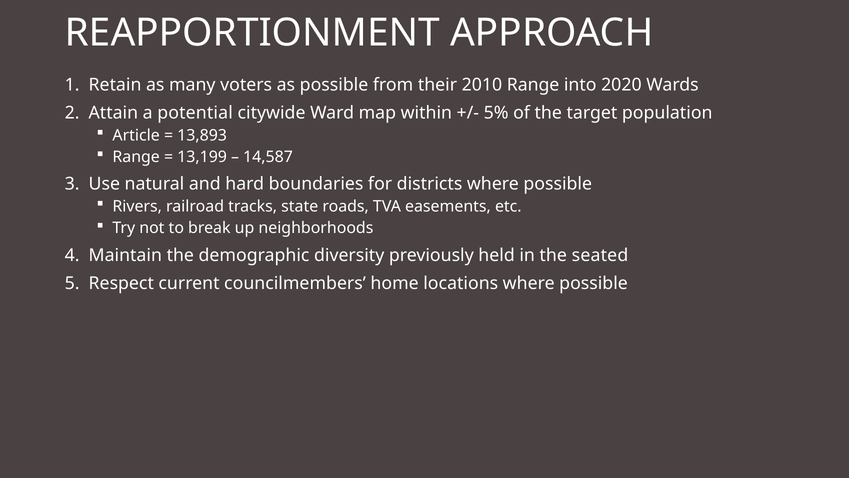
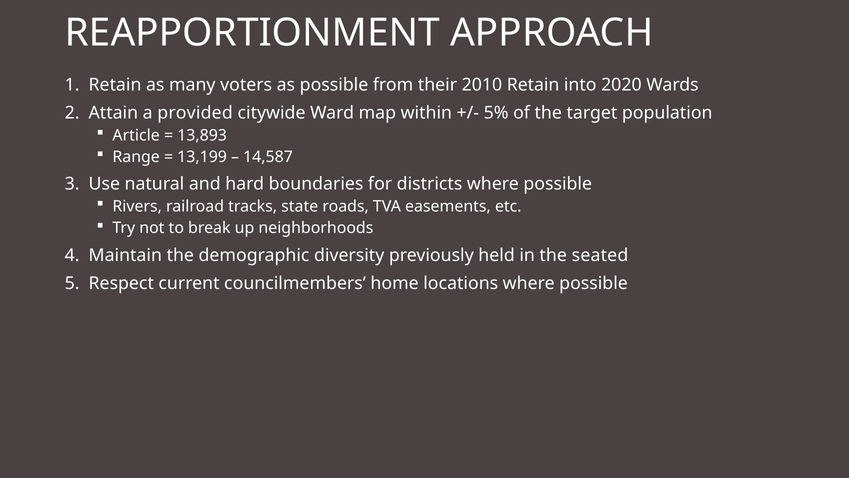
2010 Range: Range -> Retain
potential: potential -> provided
